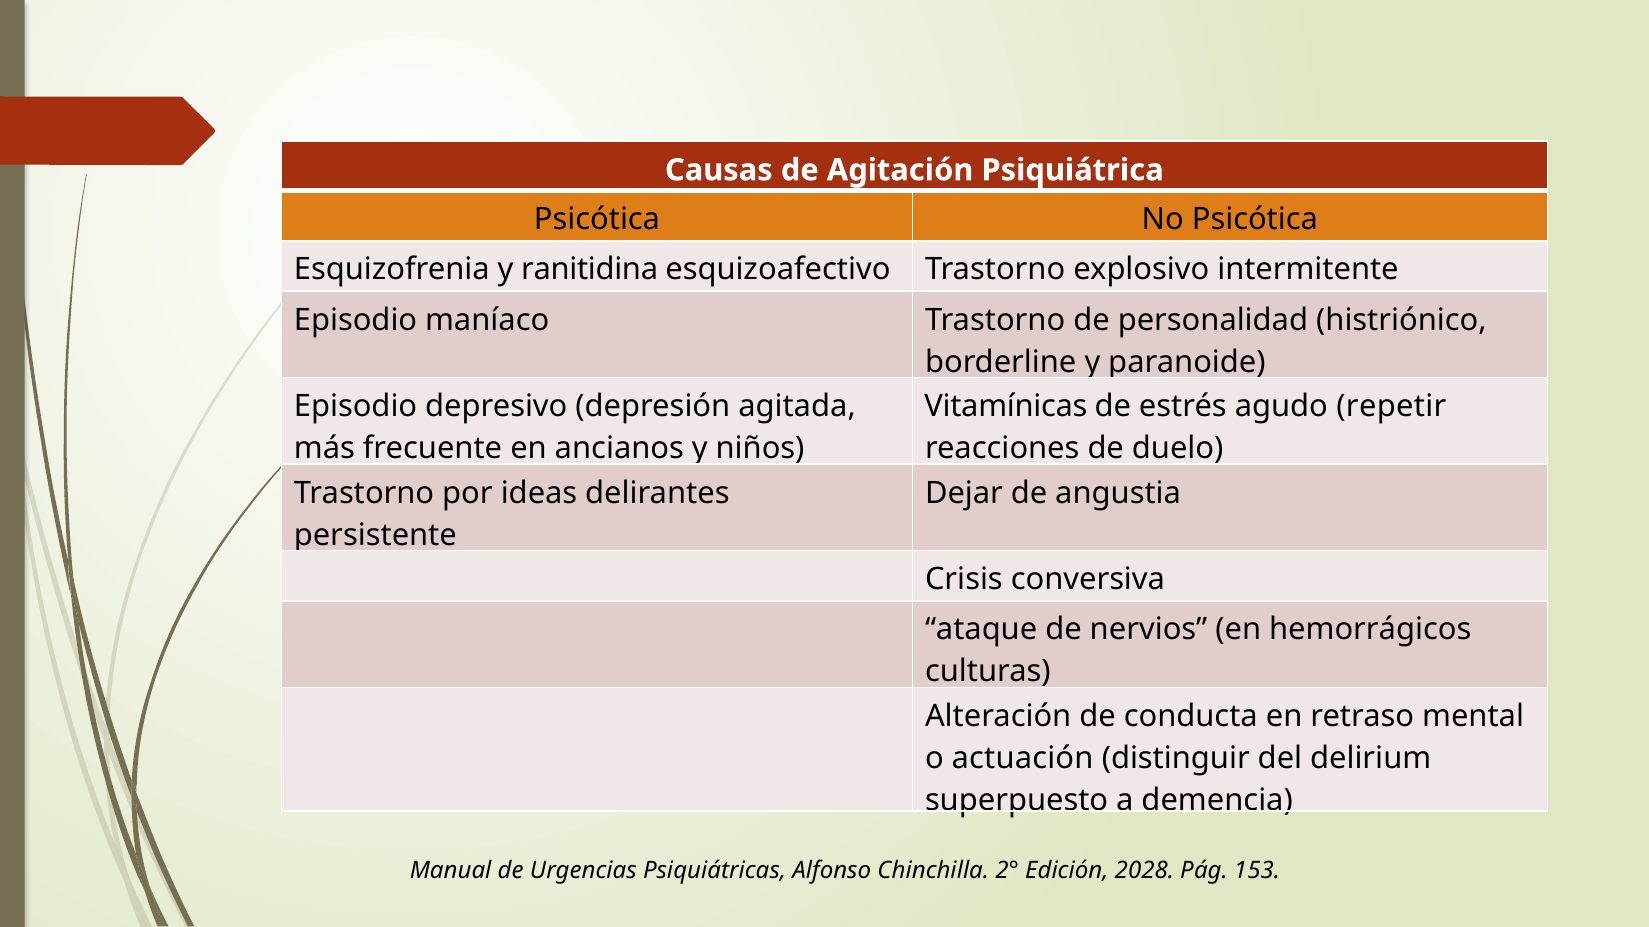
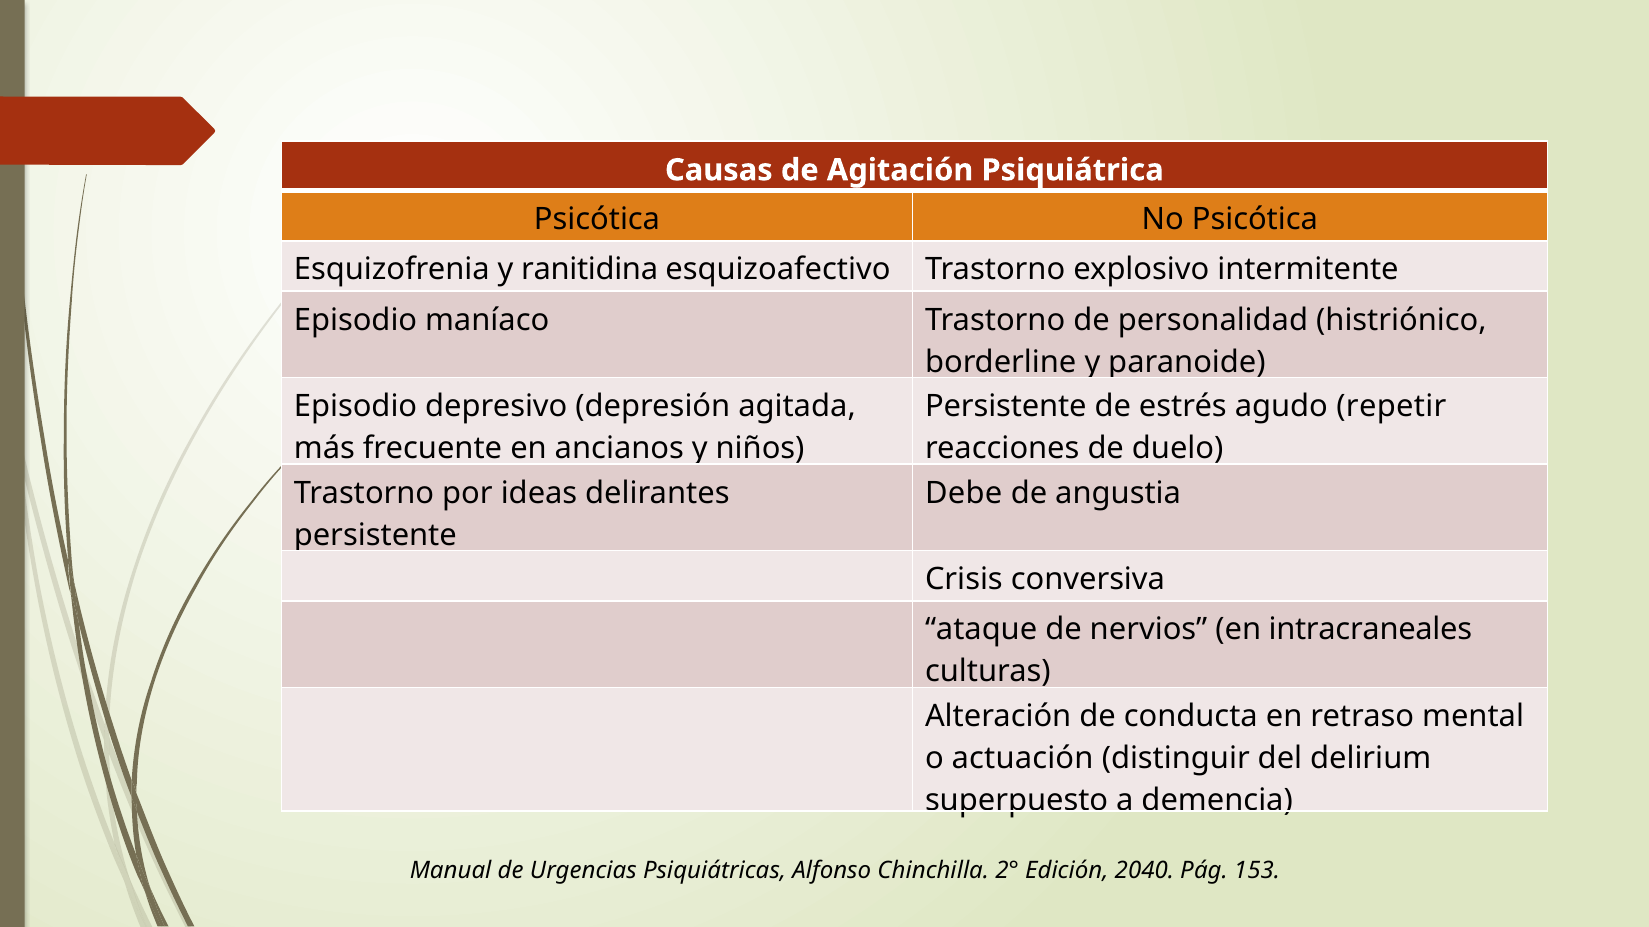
Vitamínicas at (1006, 407): Vitamínicas -> Persistente
Dejar: Dejar -> Debe
hemorrágicos: hemorrágicos -> intracraneales
2028: 2028 -> 2040
